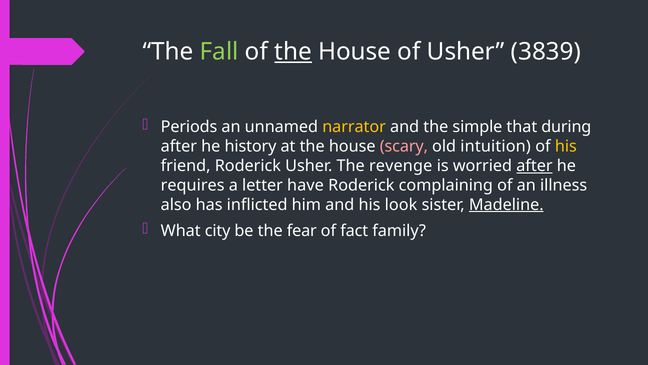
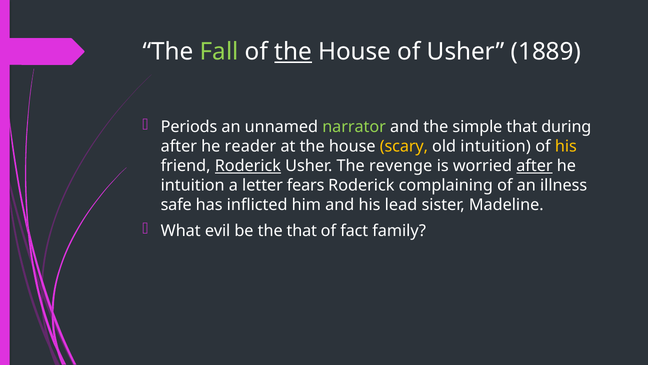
3839: 3839 -> 1889
narrator colour: yellow -> light green
history: history -> reader
scary colour: pink -> yellow
Roderick at (248, 166) underline: none -> present
requires at (193, 185): requires -> intuition
have: have -> fears
also: also -> safe
look: look -> lead
Madeline underline: present -> none
city: city -> evil
the fear: fear -> that
